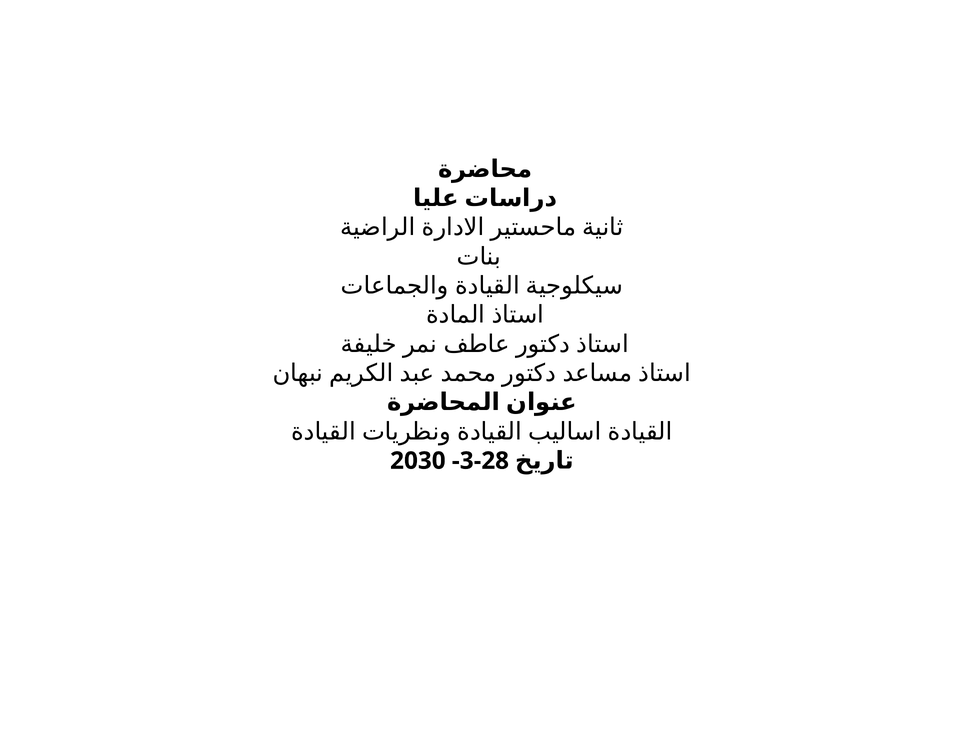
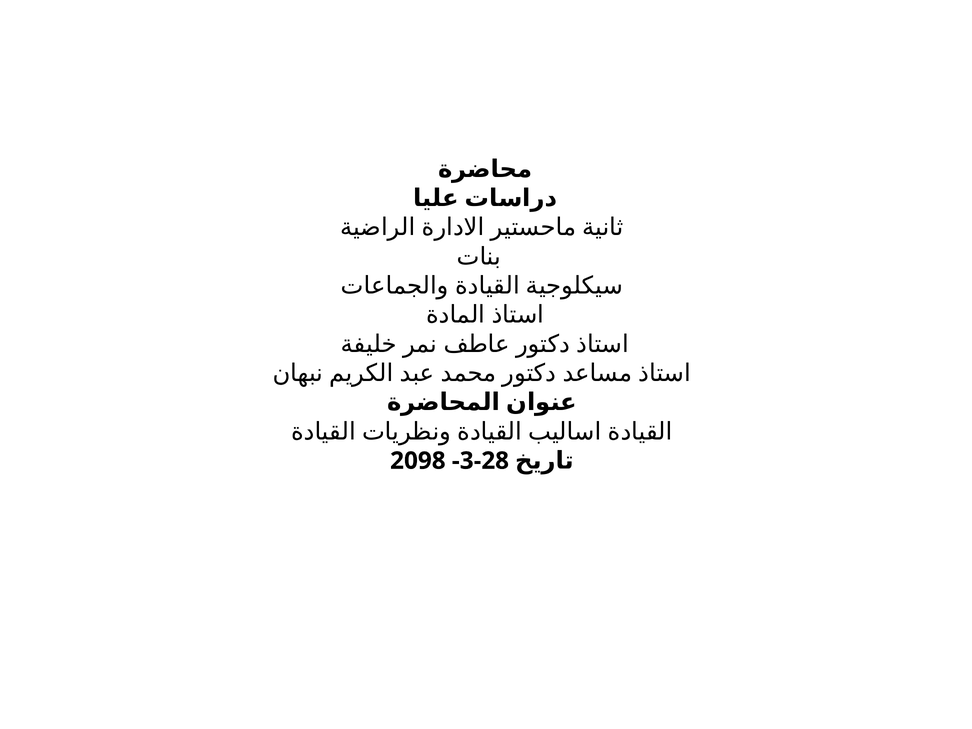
2030: 2030 -> 2098
